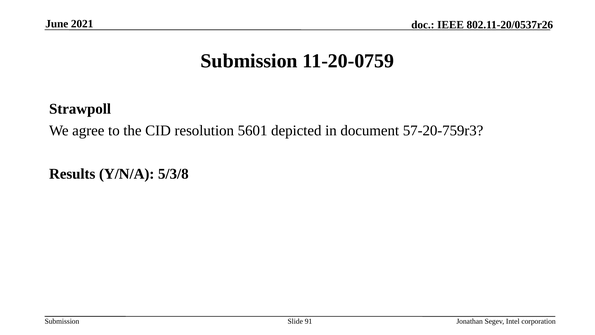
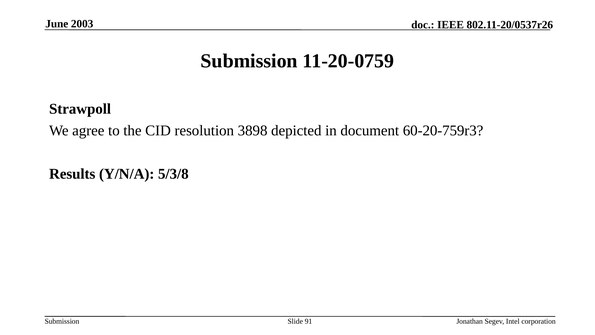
2021: 2021 -> 2003
5601: 5601 -> 3898
57-20-759r3: 57-20-759r3 -> 60-20-759r3
